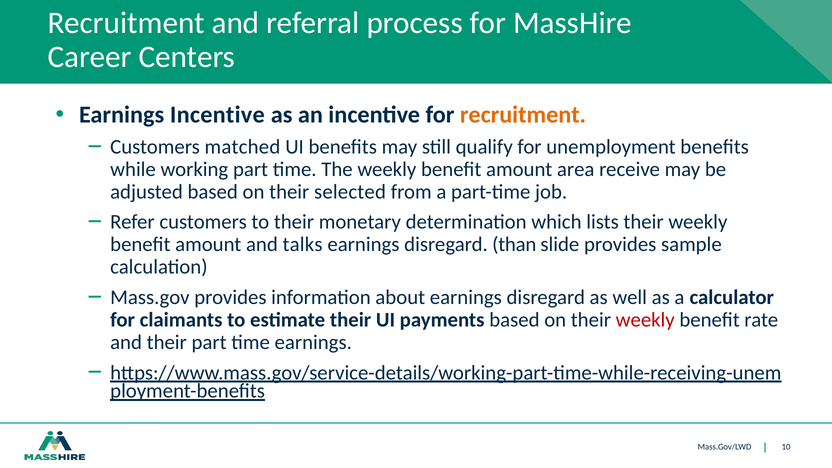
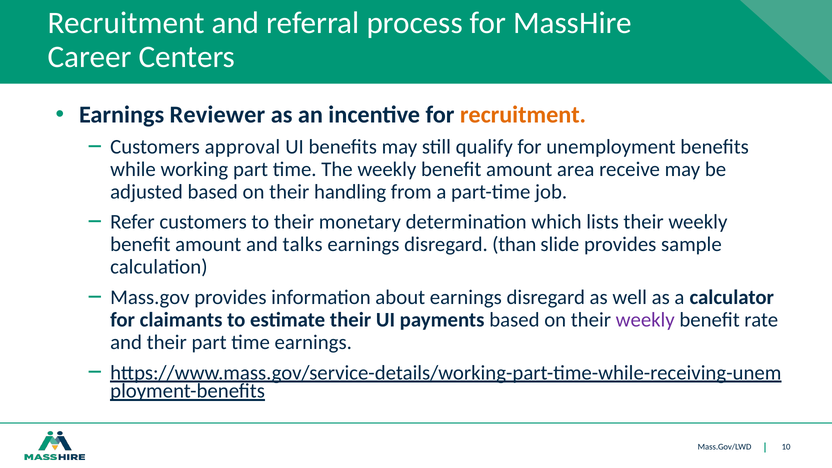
Earnings Incentive: Incentive -> Reviewer
matched: matched -> approval
selected: selected -> handling
weekly at (645, 320) colour: red -> purple
